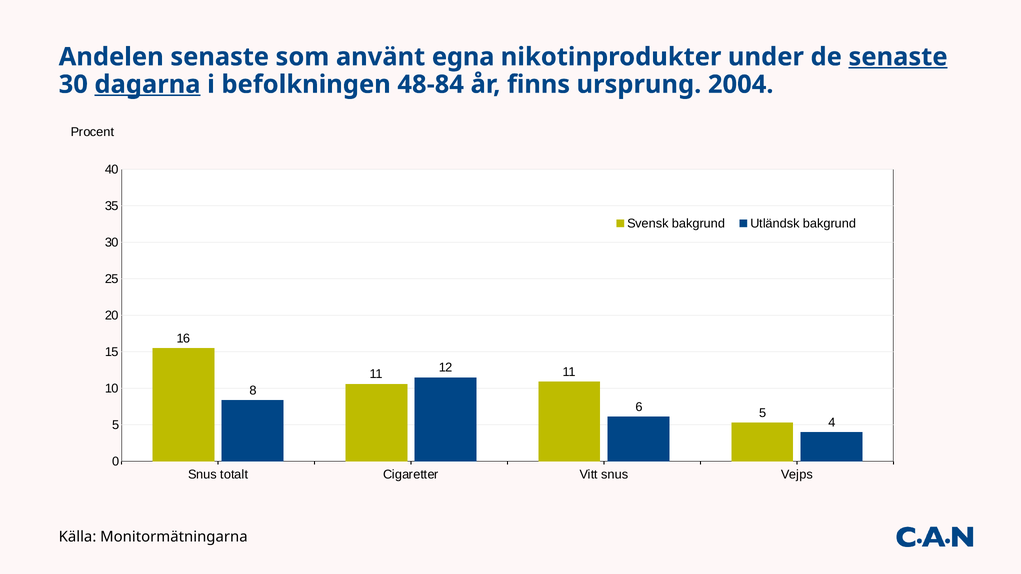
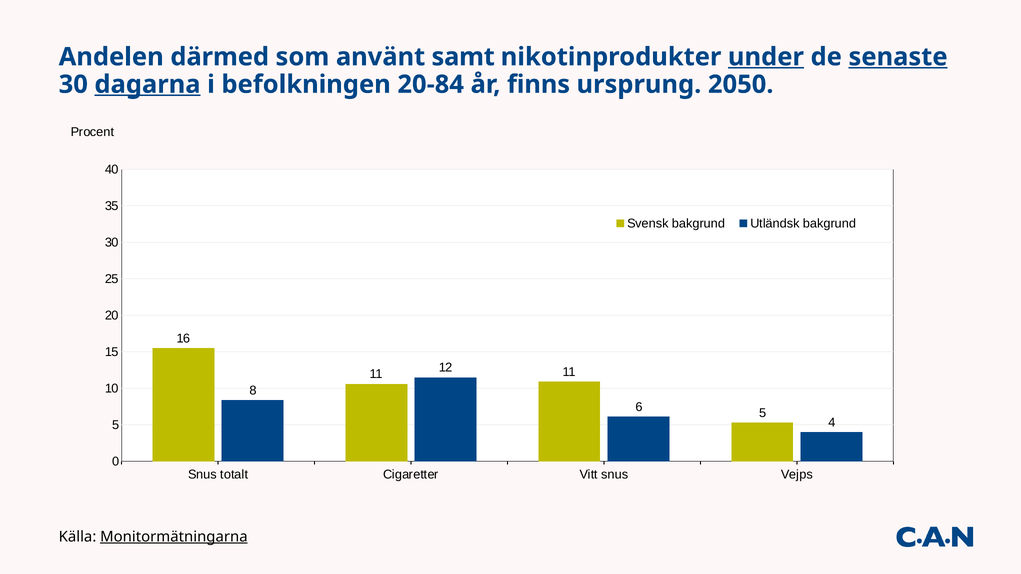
Andelen senaste: senaste -> därmed
egna: egna -> samt
under underline: none -> present
48-84: 48-84 -> 20-84
2004: 2004 -> 2050
Monitormätningarna underline: none -> present
